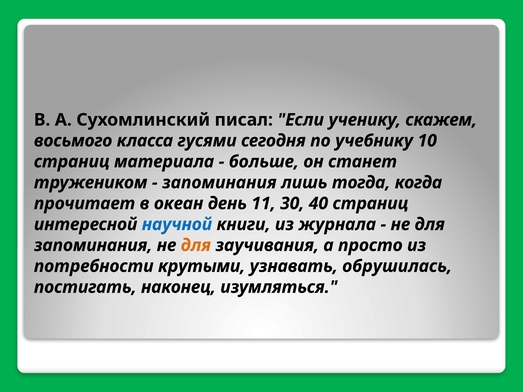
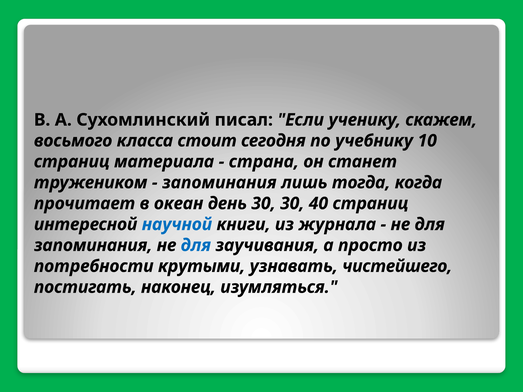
гусями: гусями -> стоит
больше: больше -> страна
день 11: 11 -> 30
для at (196, 245) colour: orange -> blue
обрушилась: обрушилась -> чистейшего
